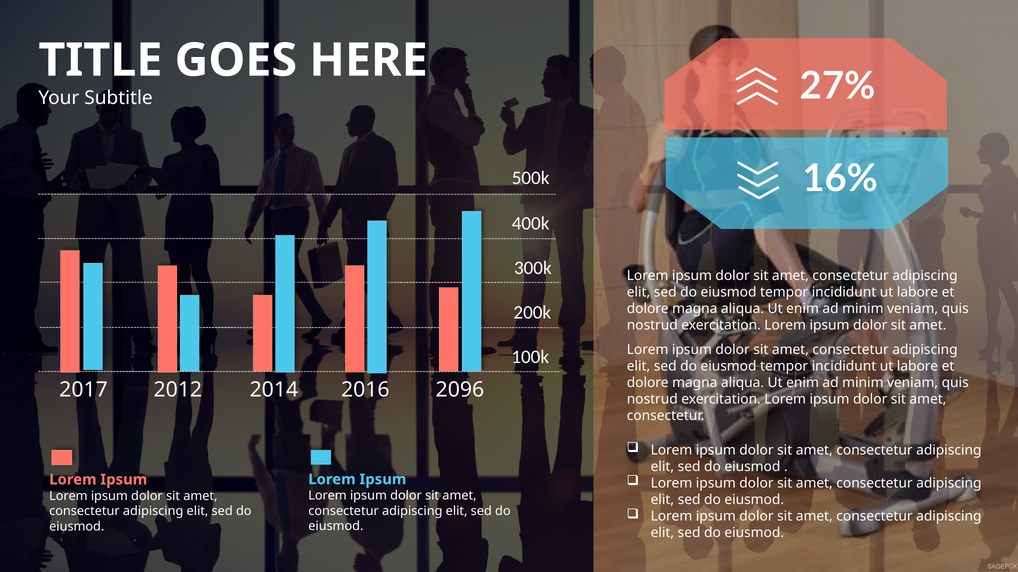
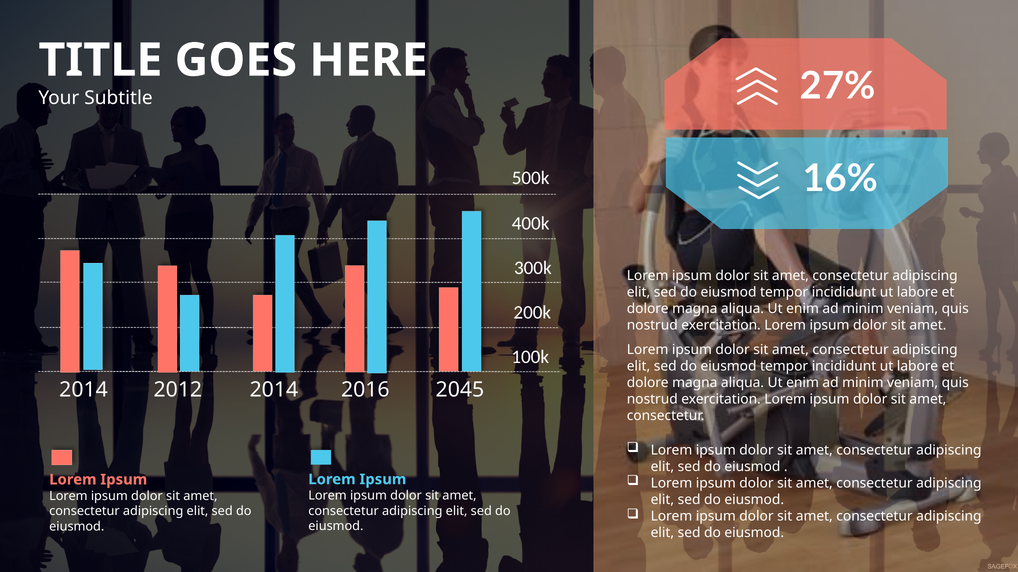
2017 at (84, 390): 2017 -> 2014
2096: 2096 -> 2045
